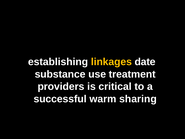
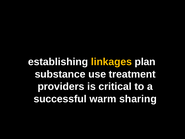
date: date -> plan
